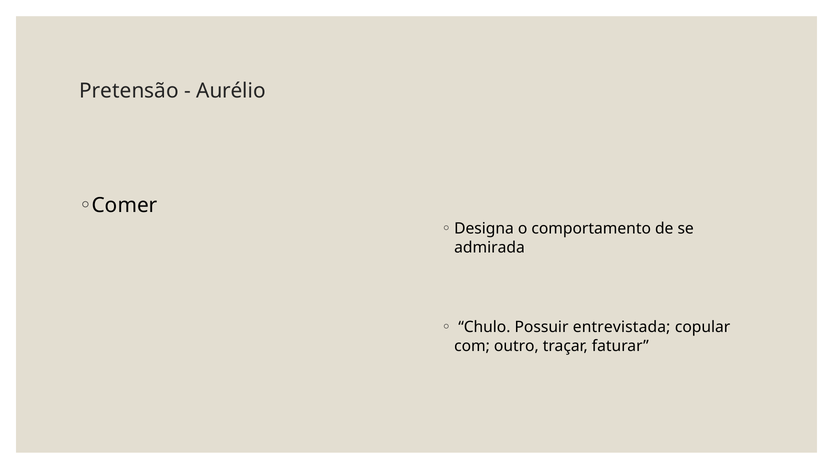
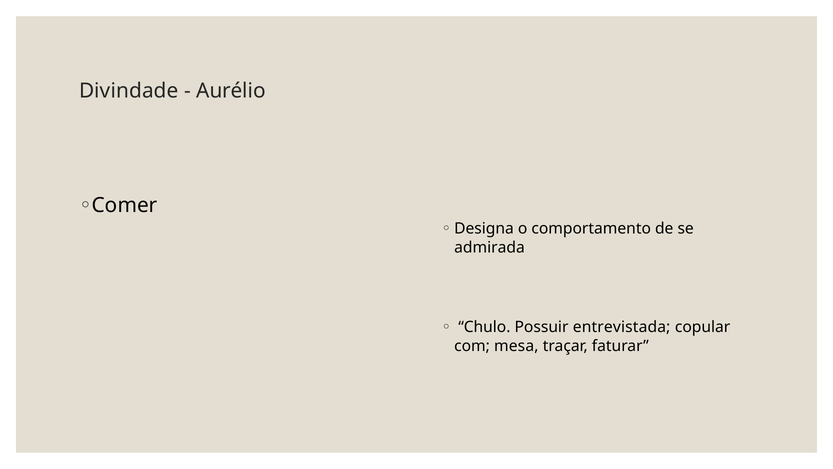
Pretensão: Pretensão -> Divindade
outro: outro -> mesa
